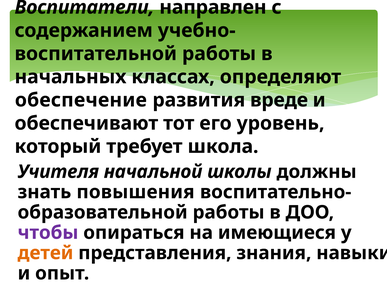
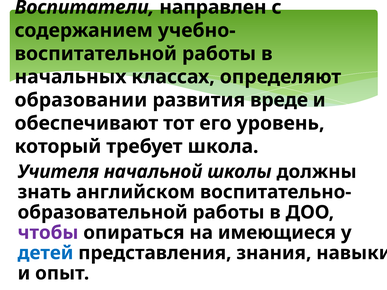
обеспечение: обеспечение -> образовании
повышения: повышения -> английском
детей colour: orange -> blue
